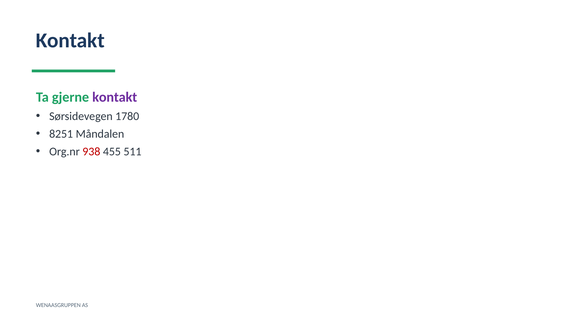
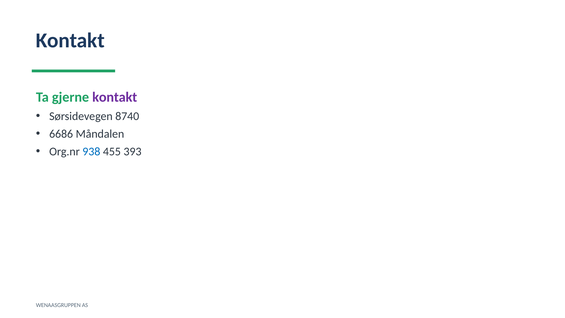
1780: 1780 -> 8740
8251: 8251 -> 6686
938 colour: red -> blue
511: 511 -> 393
